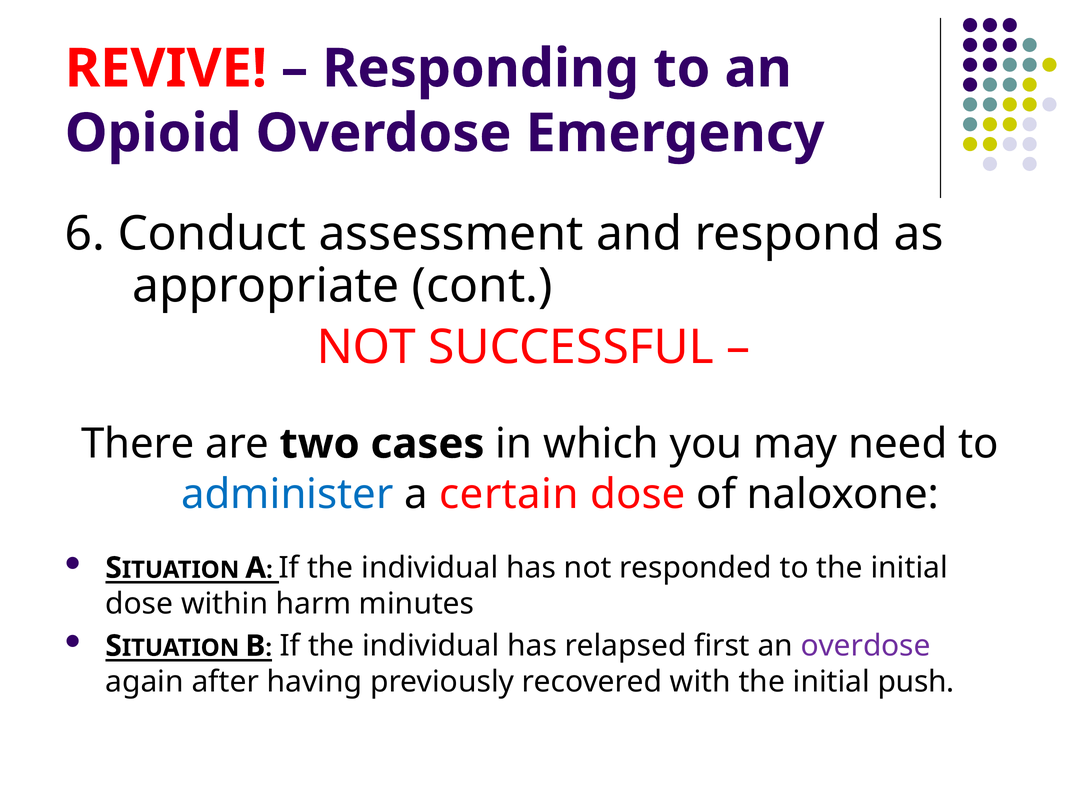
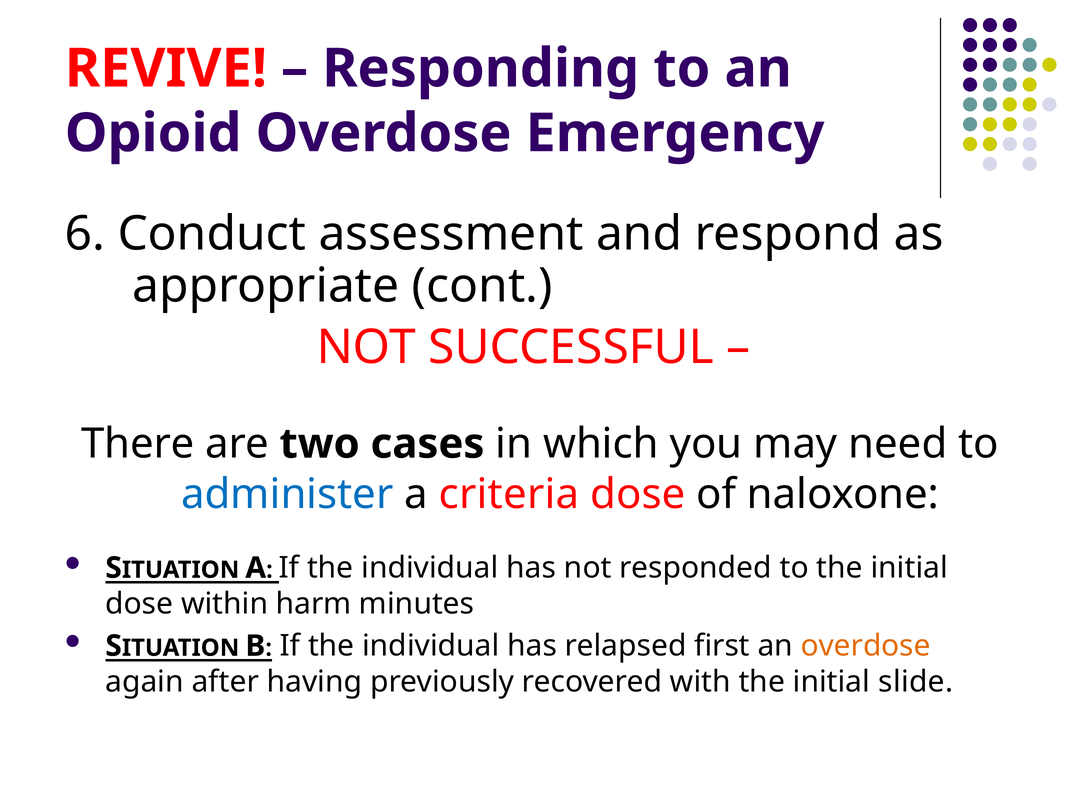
certain: certain -> criteria
overdose at (866, 646) colour: purple -> orange
push: push -> slide
